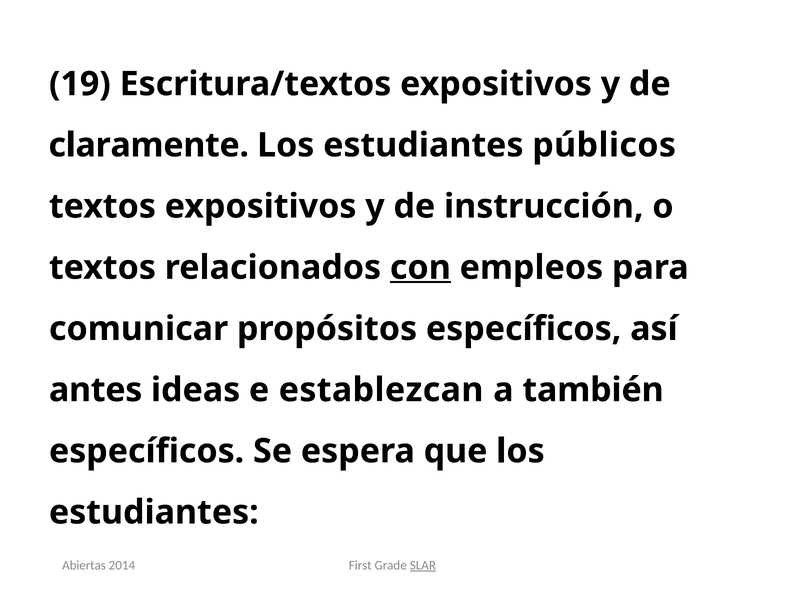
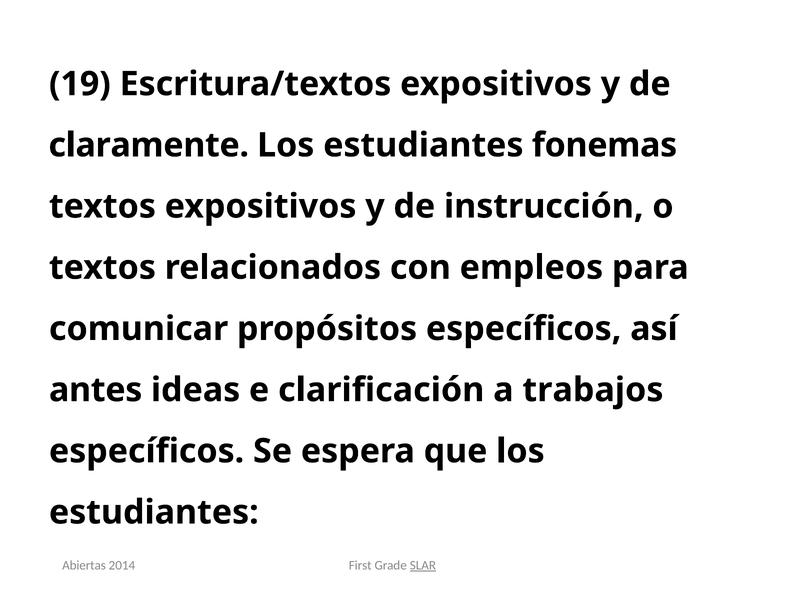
públicos: públicos -> fonemas
con underline: present -> none
establezcan: establezcan -> clarificación
también: también -> trabajos
